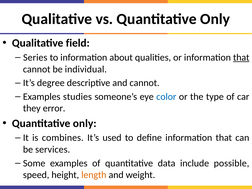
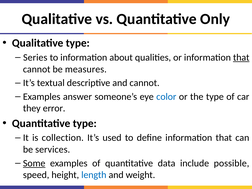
Qualitative field: field -> type
individual: individual -> measures
degree: degree -> textual
studies: studies -> answer
only at (85, 123): only -> type
combines: combines -> collection
Some underline: none -> present
length colour: orange -> blue
